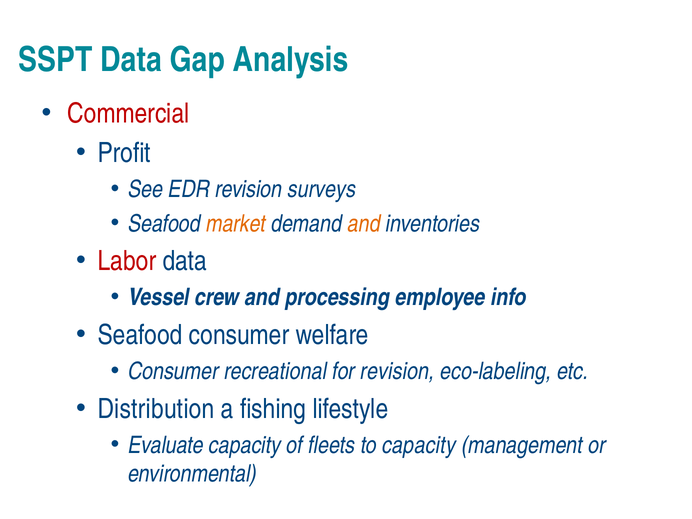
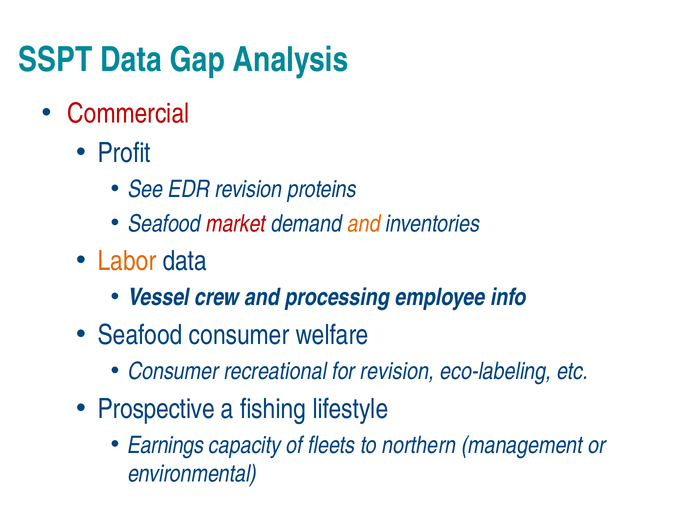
surveys: surveys -> proteins
market colour: orange -> red
Labor colour: red -> orange
Distribution: Distribution -> Prospective
Evaluate: Evaluate -> Earnings
to capacity: capacity -> northern
